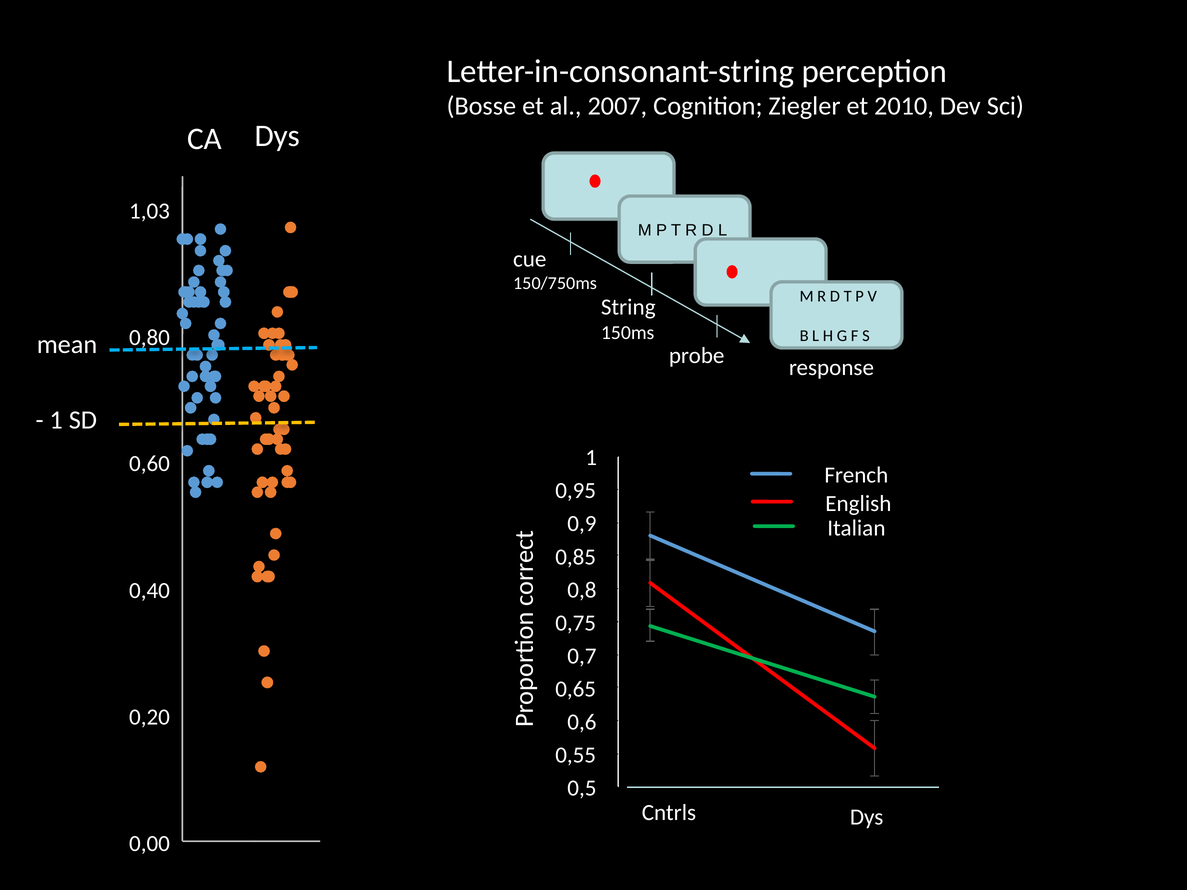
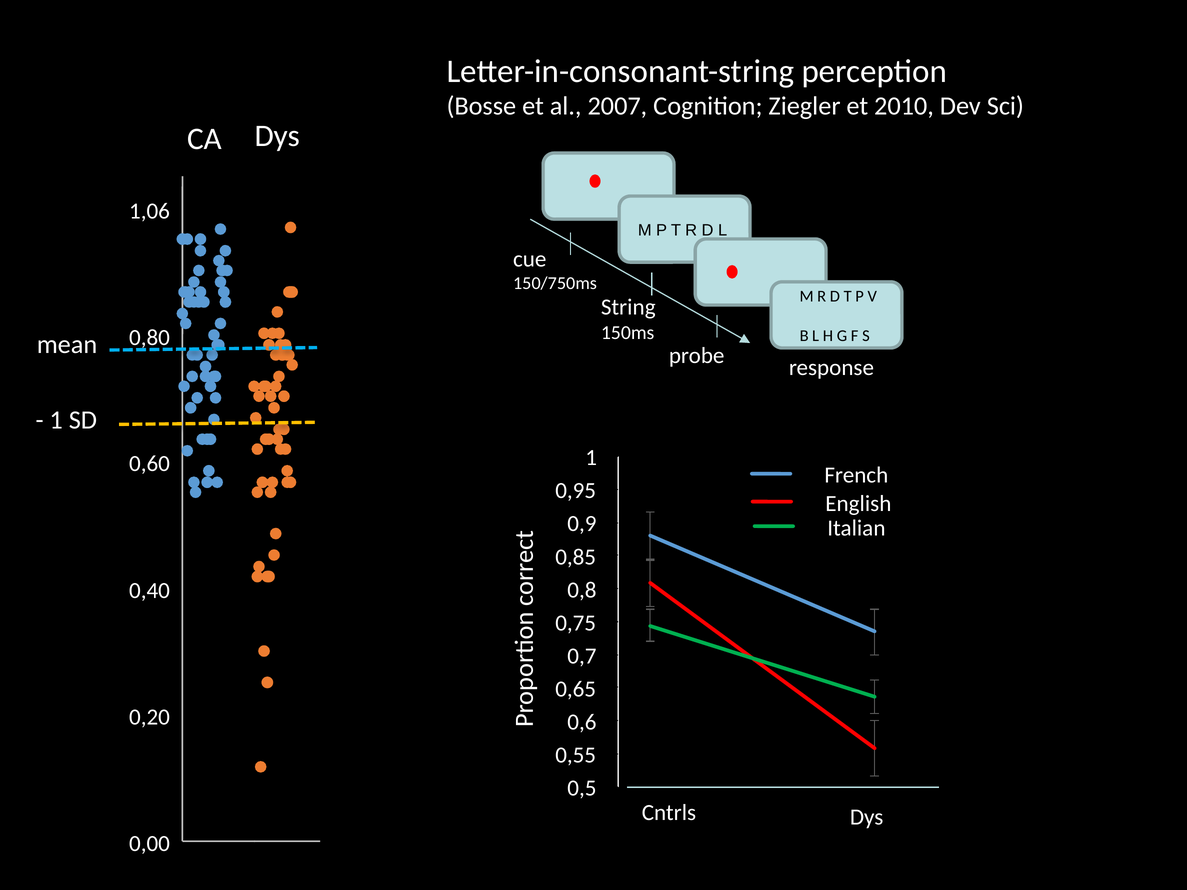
1,03: 1,03 -> 1,06
